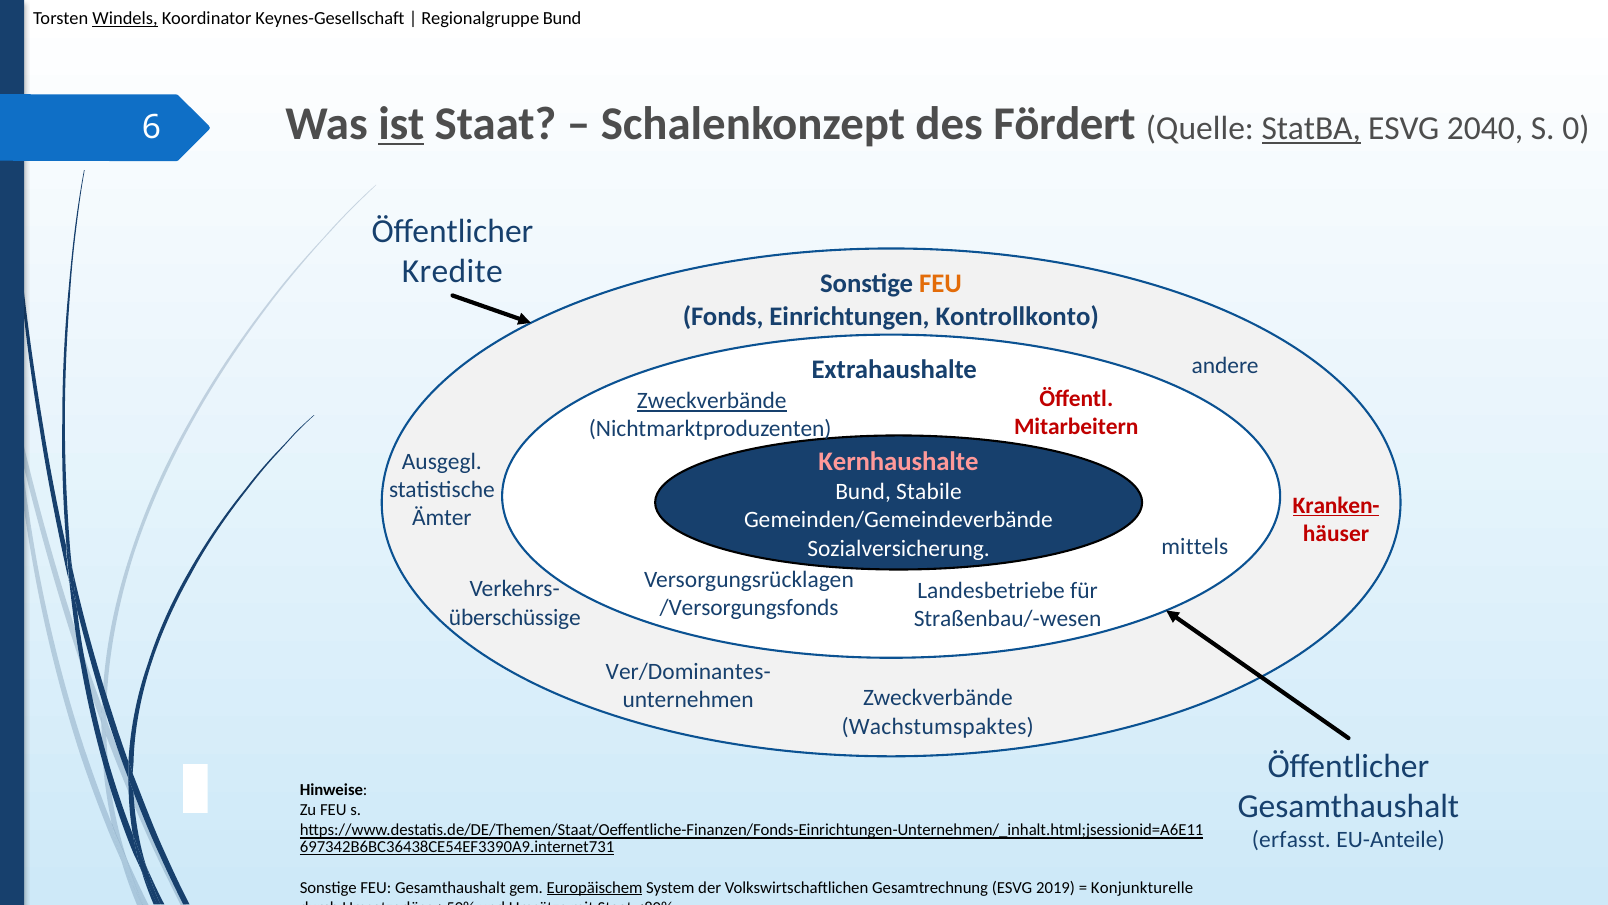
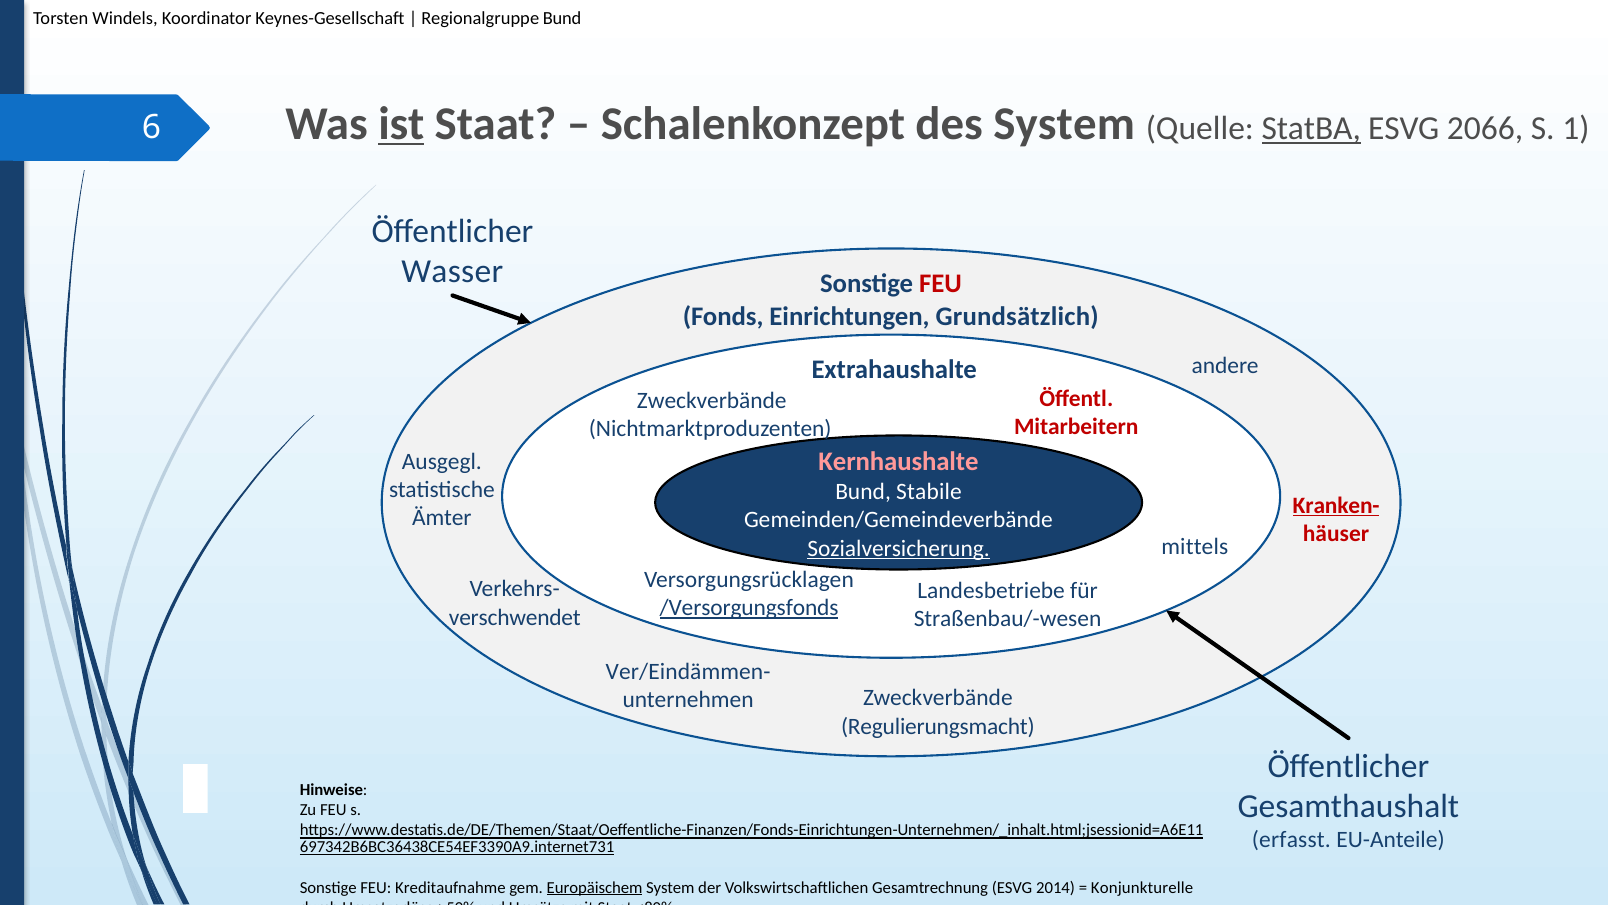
Windels underline: present -> none
des Fördert: Fördert -> System
2040: 2040 -> 2066
0: 0 -> 1
Kredite: Kredite -> Wasser
FEU at (941, 284) colour: orange -> red
Kontrollkonto: Kontrollkonto -> Grundsätzlich
Zweckverbände at (712, 401) underline: present -> none
Sozialversicherung underline: none -> present
/Versorgungsfonds underline: none -> present
überschüssige: überschüssige -> verschwendet
Ver/Dominantes-: Ver/Dominantes- -> Ver/Eindämmen-
Wachstumspaktes: Wachstumspaktes -> Regulierungsmacht
FEU Gesamthaushalt: Gesamthaushalt -> Kreditaufnahme
2019: 2019 -> 2014
